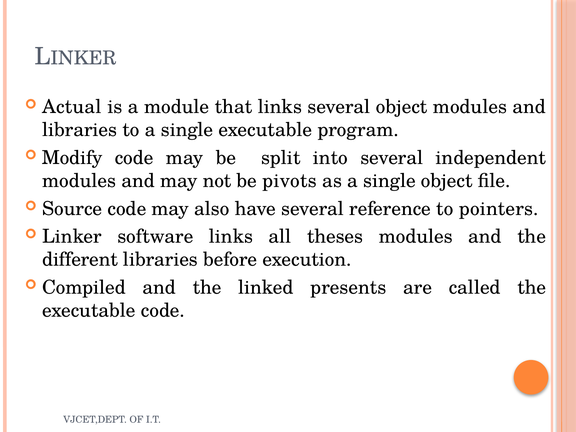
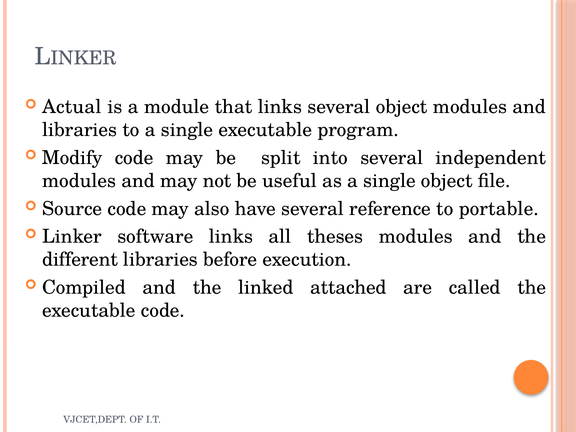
pivots: pivots -> useful
pointers: pointers -> portable
presents: presents -> attached
